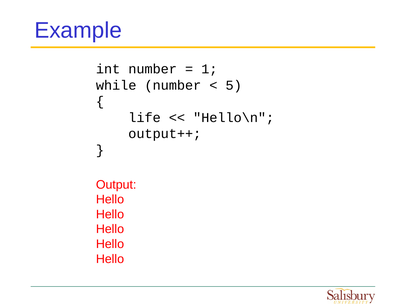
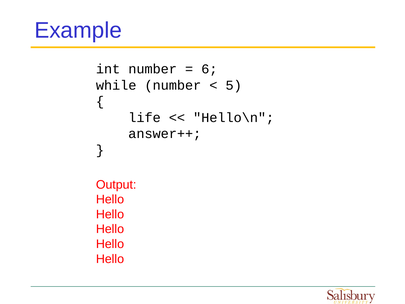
1: 1 -> 6
output++: output++ -> answer++
